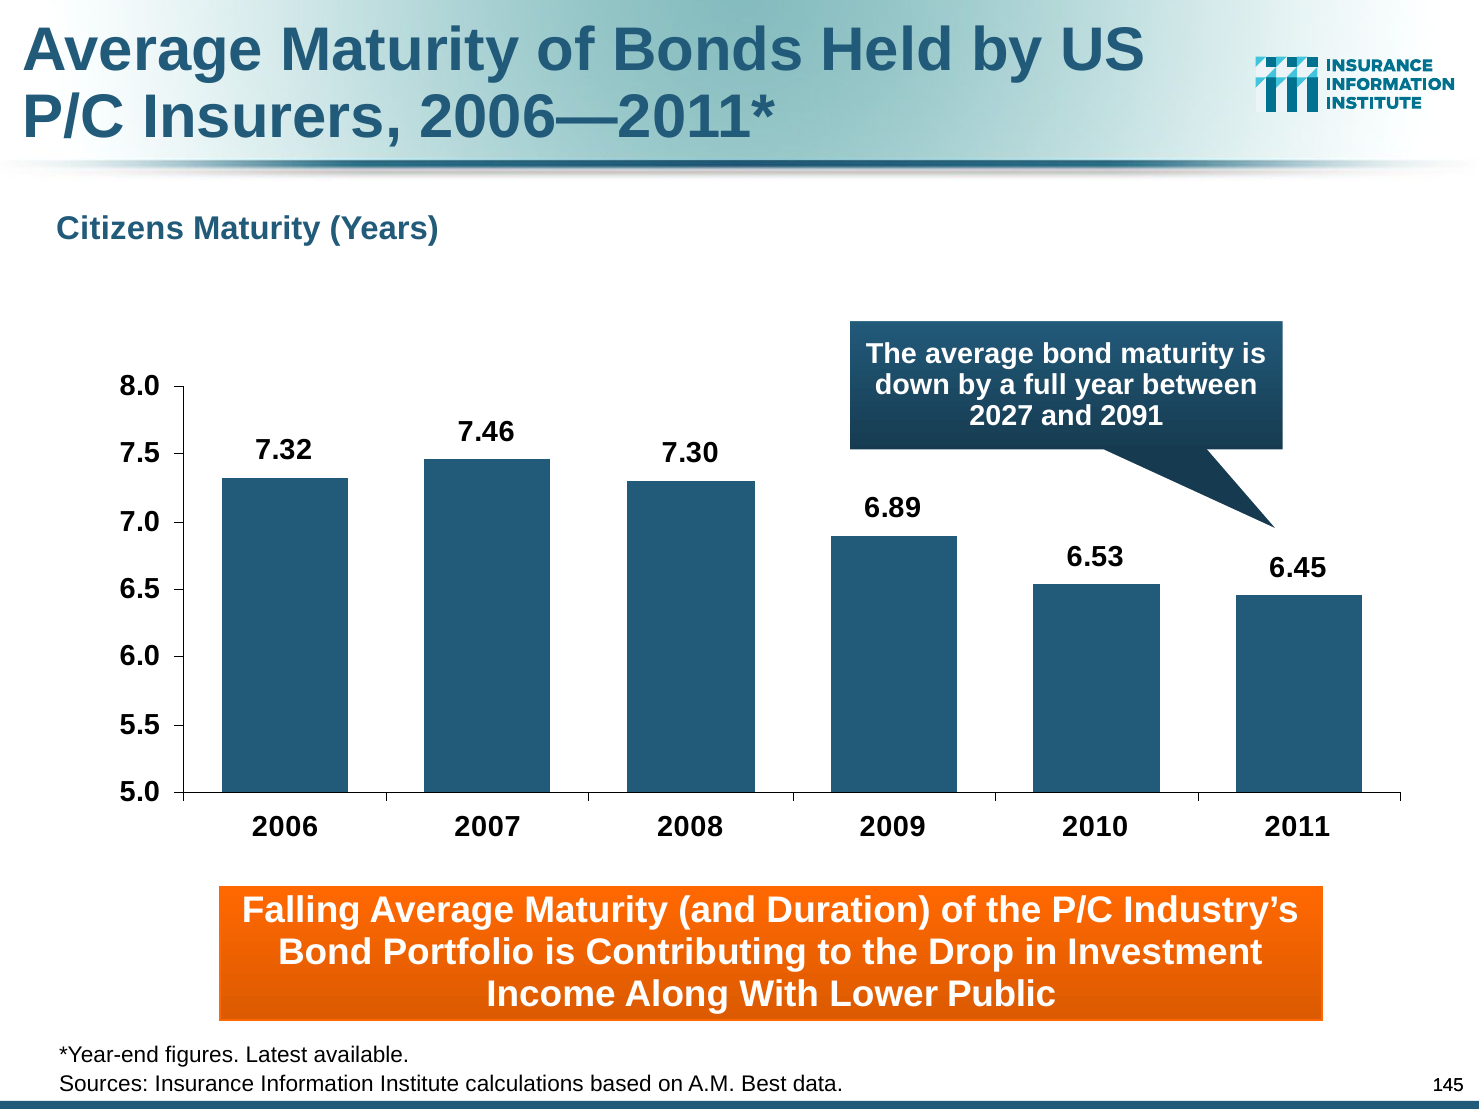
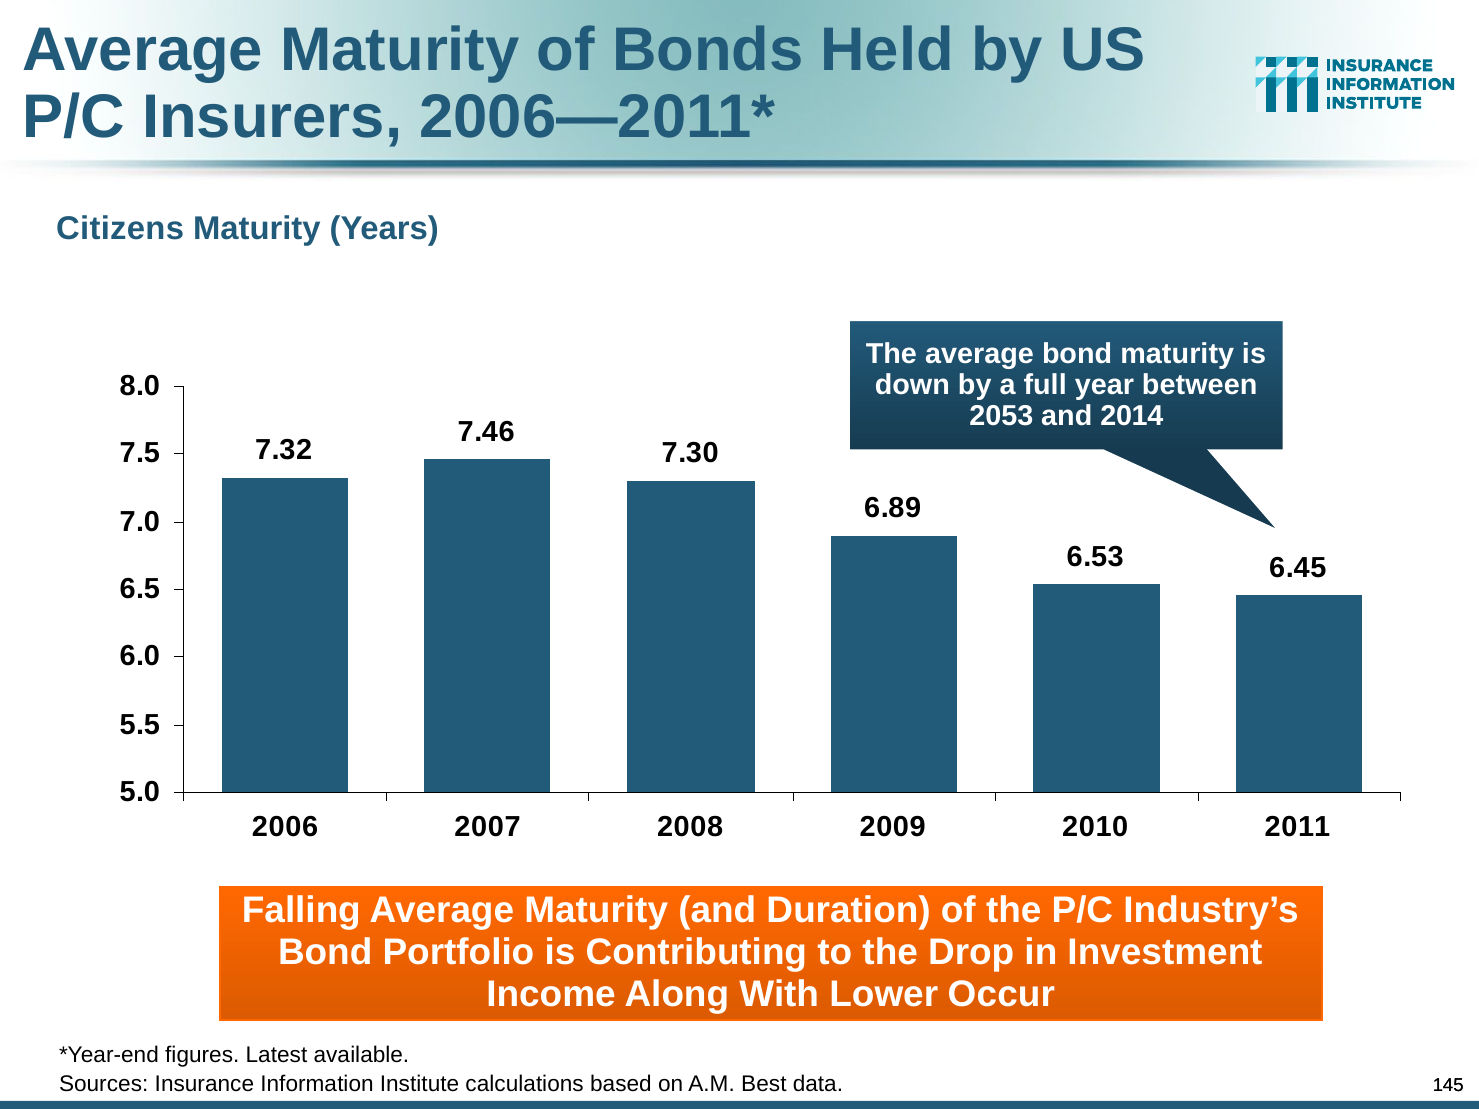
2027: 2027 -> 2053
2091: 2091 -> 2014
Public: Public -> Occur
